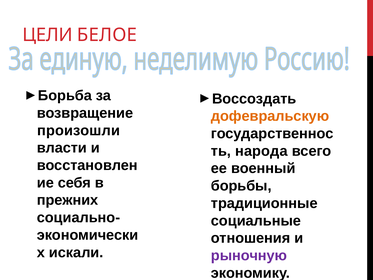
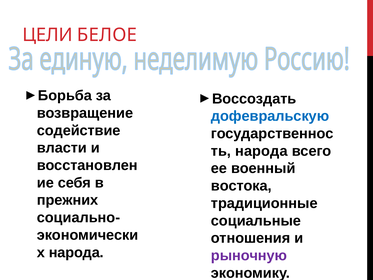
дофевральскую colour: orange -> blue
произошли: произошли -> содействие
борьбы: борьбы -> востока
искали at (76, 252): искали -> народа
